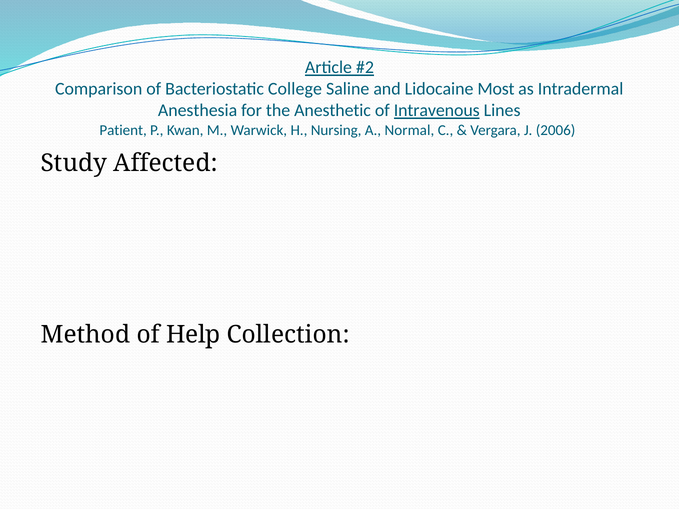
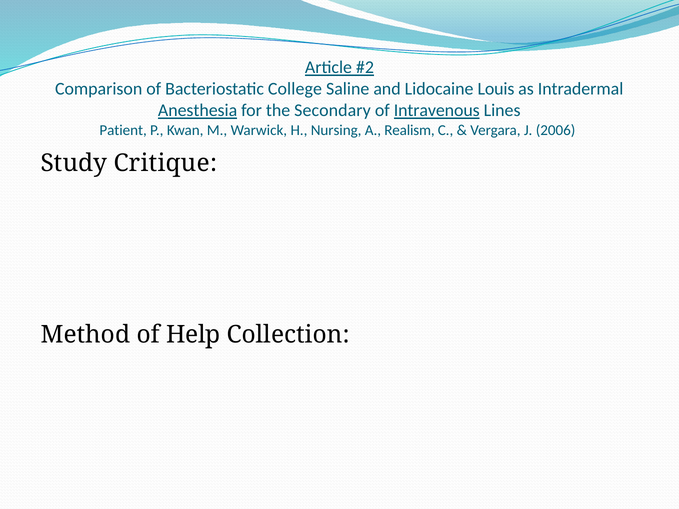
Most: Most -> Louis
Anesthesia underline: none -> present
Anesthetic: Anesthetic -> Secondary
Normal: Normal -> Realism
Affected: Affected -> Critique
